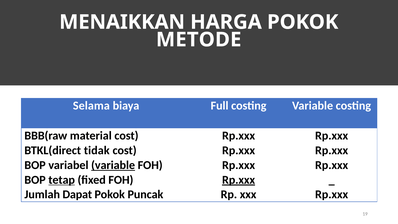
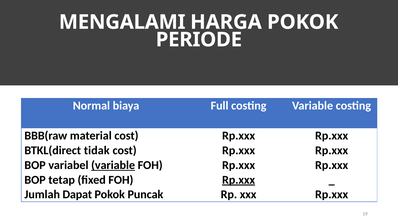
MENAIKKAN: MENAIKKAN -> MENGALAMI
METODE: METODE -> PERIODE
Selama: Selama -> Normal
tetap underline: present -> none
